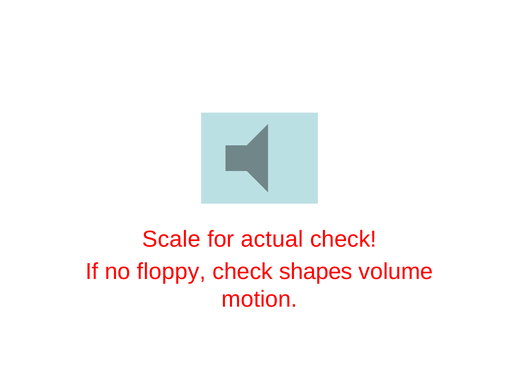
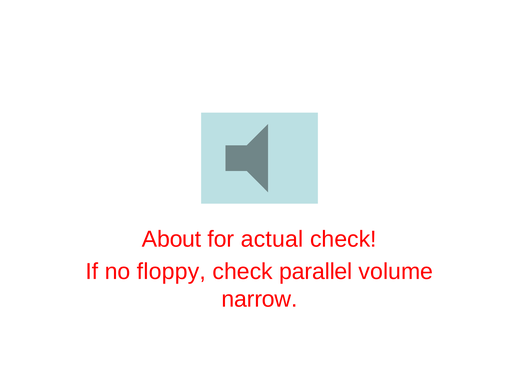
Scale: Scale -> About
shapes: shapes -> parallel
motion: motion -> narrow
